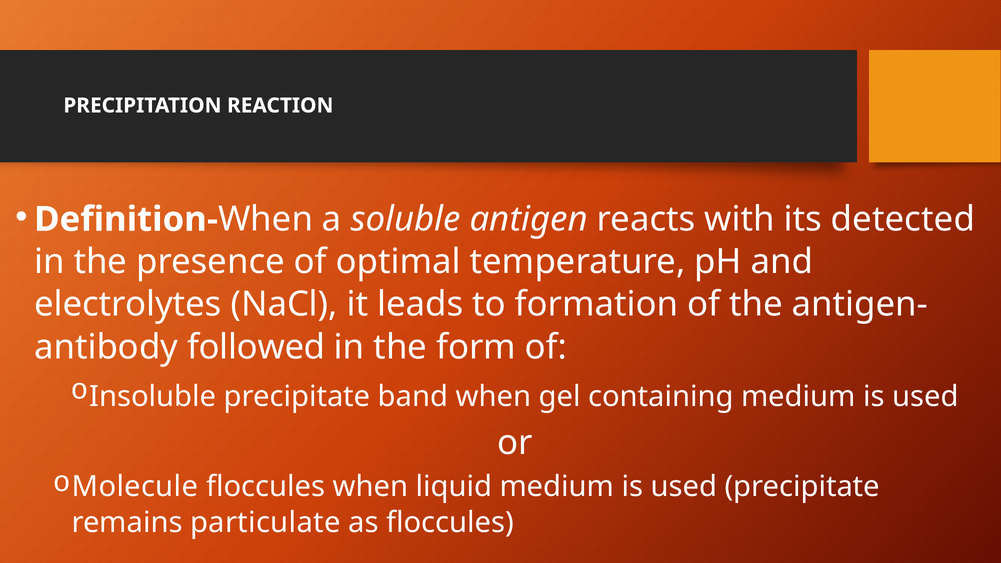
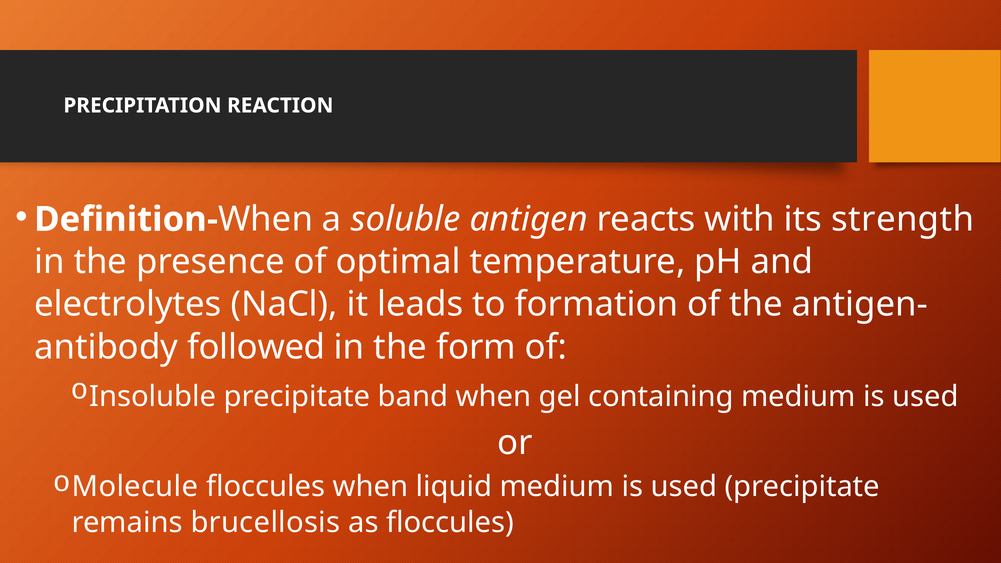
detected: detected -> strength
particulate: particulate -> brucellosis
